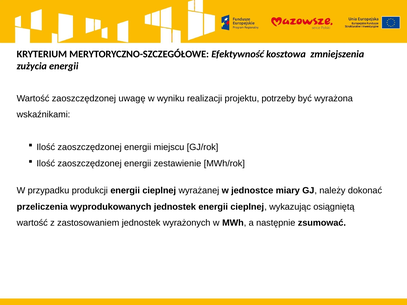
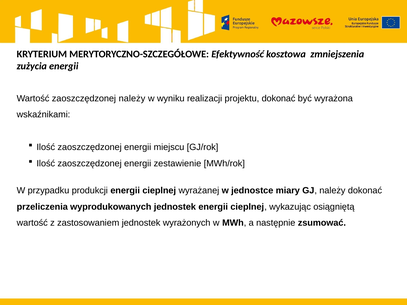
zaoszczędzonej uwagę: uwagę -> należy
projektu potrzeby: potrzeby -> dokonać
